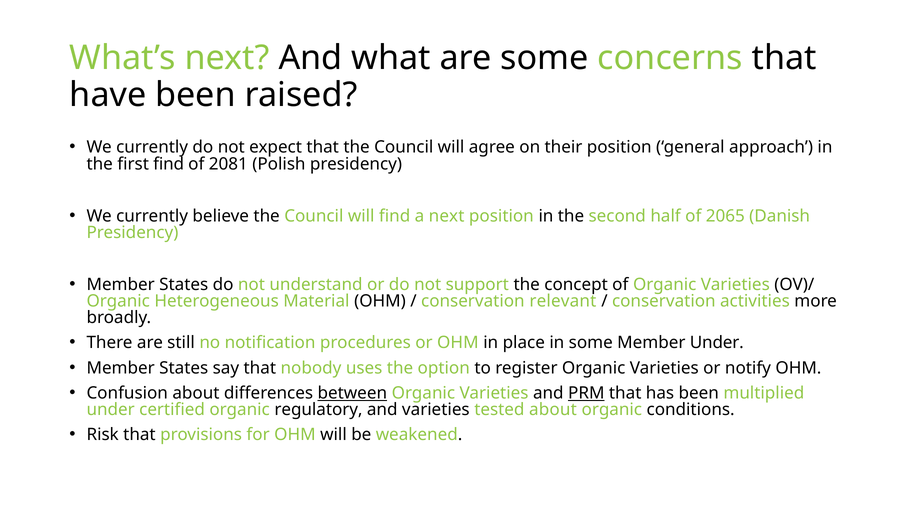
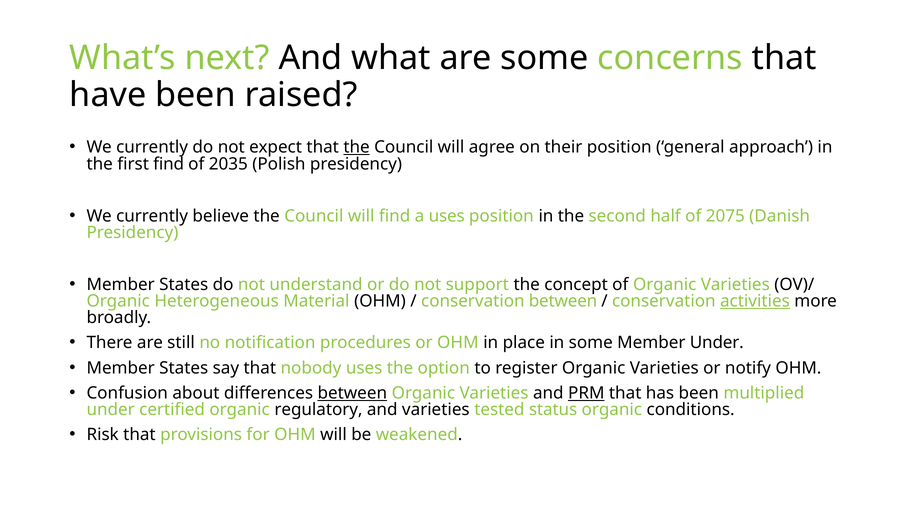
the at (357, 147) underline: none -> present
2081: 2081 -> 2035
a next: next -> uses
2065: 2065 -> 2075
conservation relevant: relevant -> between
activities underline: none -> present
tested about: about -> status
